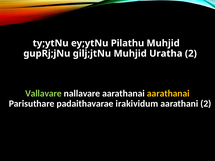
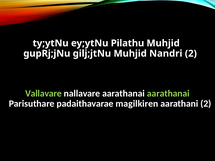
Uratha: Uratha -> Nandri
aarathanai at (168, 94) colour: yellow -> light green
irakividum: irakividum -> magilkiren
